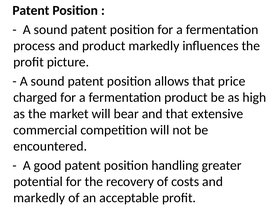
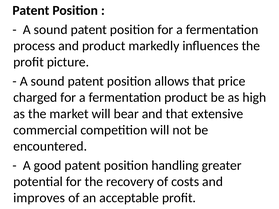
markedly at (39, 198): markedly -> improves
